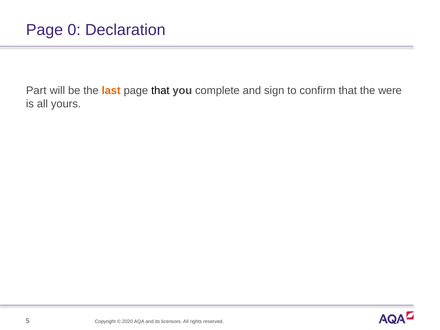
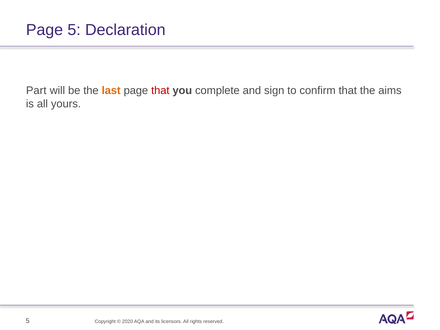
Page 0: 0 -> 5
that at (160, 91) colour: black -> red
were: were -> aims
